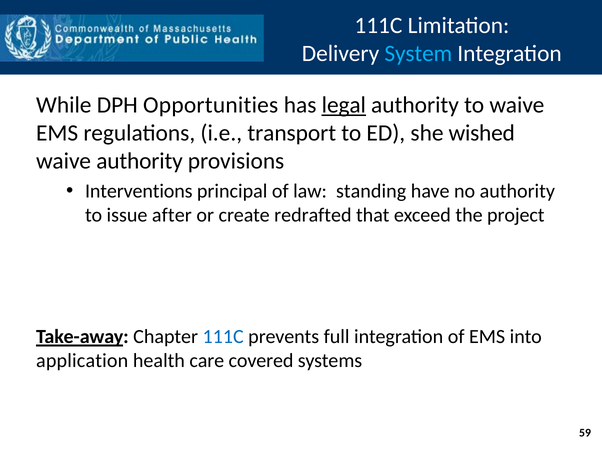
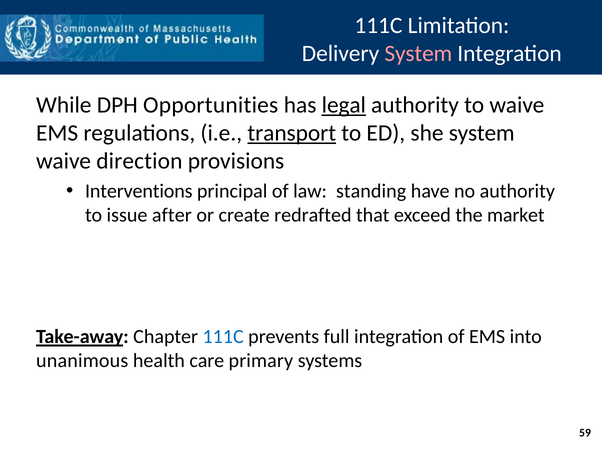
System at (418, 54) colour: light blue -> pink
transport underline: none -> present
she wished: wished -> system
waive authority: authority -> direction
project: project -> market
application: application -> unanimous
covered: covered -> primary
